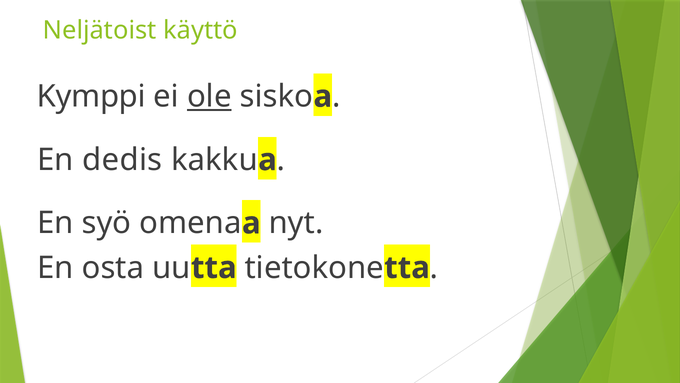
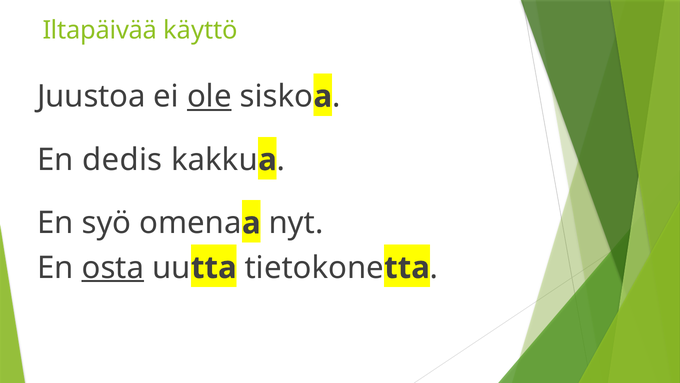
Neljätoist: Neljätoist -> Iltapäivää
Kymppi: Kymppi -> Juustoa
osta underline: none -> present
